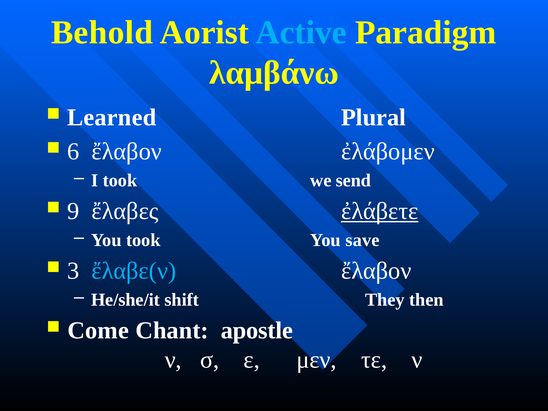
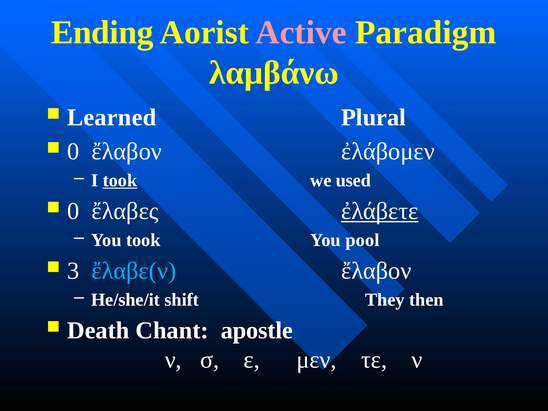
Behold: Behold -> Ending
Active colour: light blue -> pink
6 at (73, 152): 6 -> 0
took at (120, 180) underline: none -> present
send: send -> used
9 at (73, 211): 9 -> 0
save: save -> pool
Come: Come -> Death
